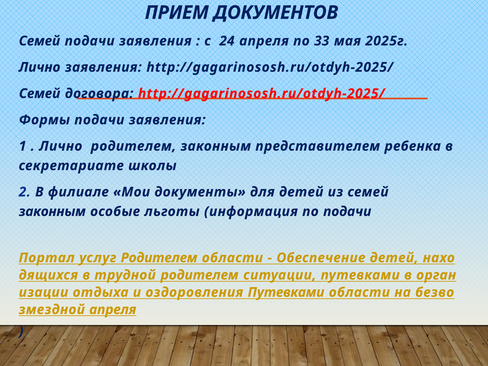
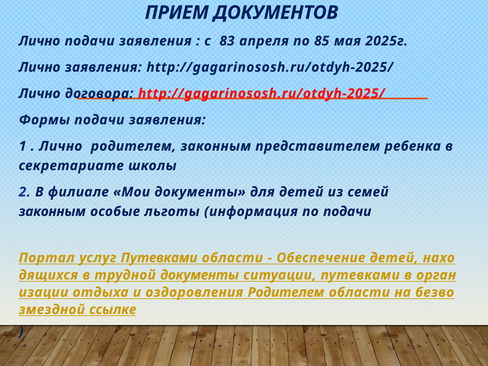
Семей at (39, 41): Семей -> Лично
24: 24 -> 83
33: 33 -> 85
Семей at (40, 94): Семей -> Лично
услуг Родителем: Родителем -> Путевками
трудной родителем: родителем -> документы
оздоровления Путевками: Путевками -> Родителем
апреля at (113, 310): апреля -> ссылке
